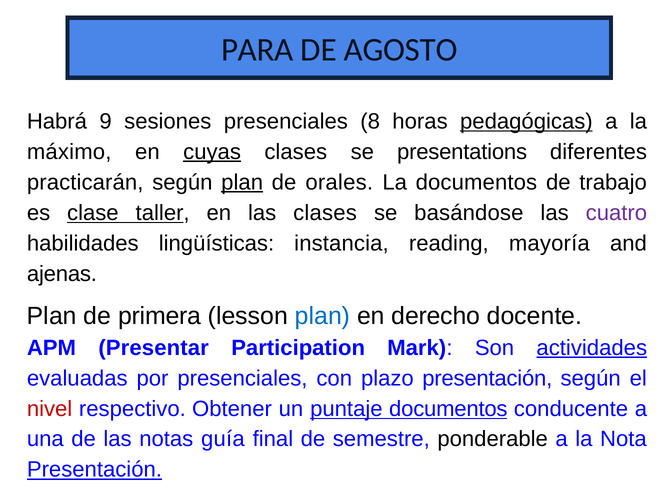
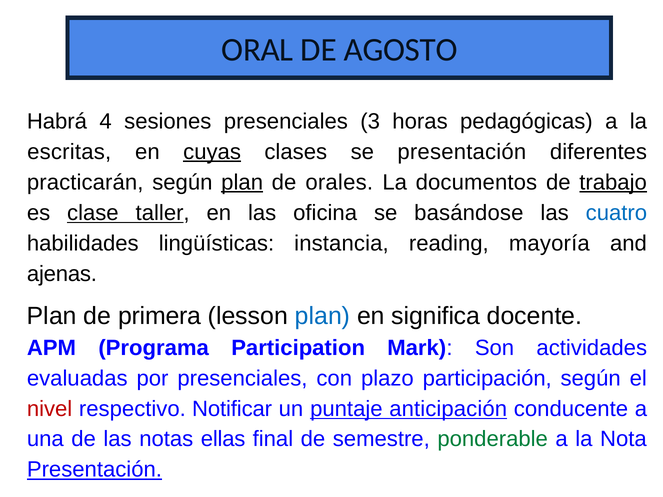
PARA: PARA -> ORAL
9: 9 -> 4
8: 8 -> 3
pedagógicas underline: present -> none
máximo: máximo -> escritas
se presentations: presentations -> presentación
trabajo underline: none -> present
las clases: clases -> oficina
cuatro colour: purple -> blue
derecho: derecho -> significa
Presentar: Presentar -> Programa
actividades underline: present -> none
plazo presentación: presentación -> participación
Obtener: Obtener -> Notificar
puntaje documentos: documentos -> anticipación
guía: guía -> ellas
ponderable colour: black -> green
